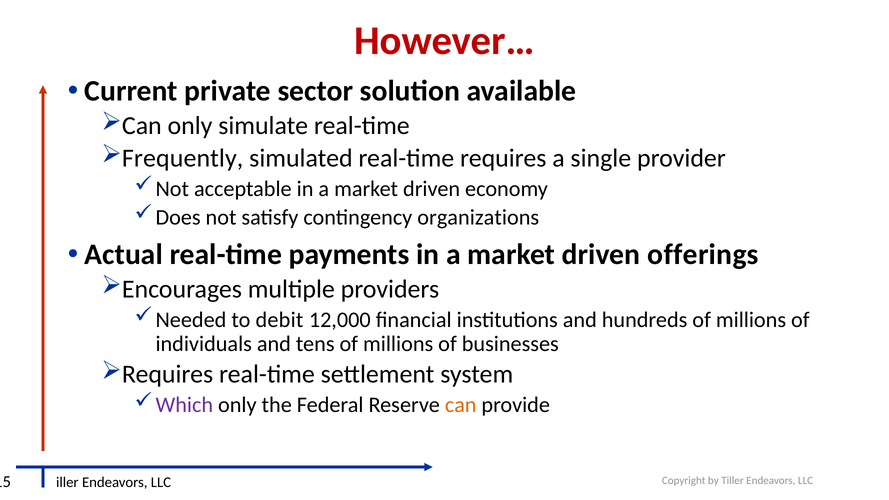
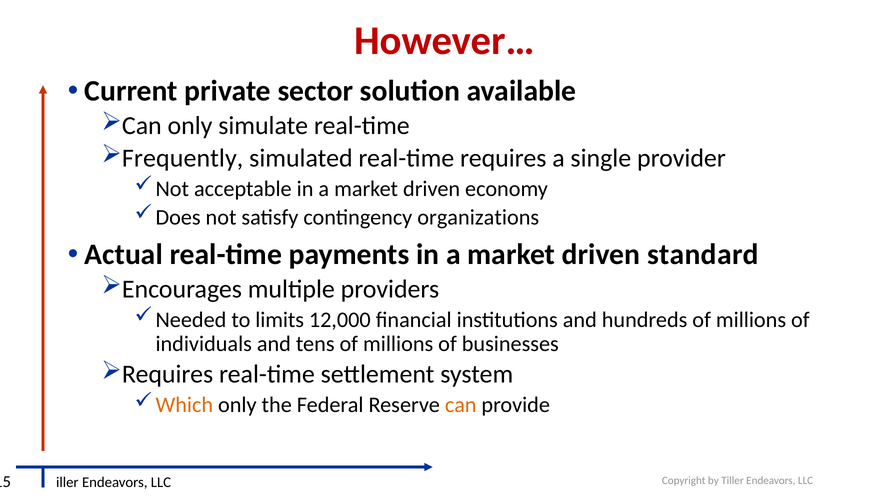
offerings: offerings -> standard
debit: debit -> limits
Which colour: purple -> orange
